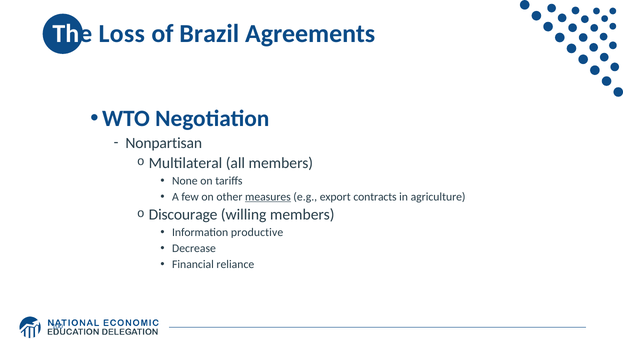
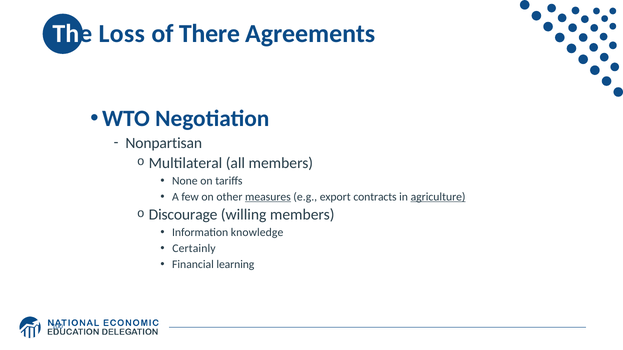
Brazil: Brazil -> There
agriculture underline: none -> present
productive: productive -> knowledge
Decrease: Decrease -> Certainly
reliance: reliance -> learning
